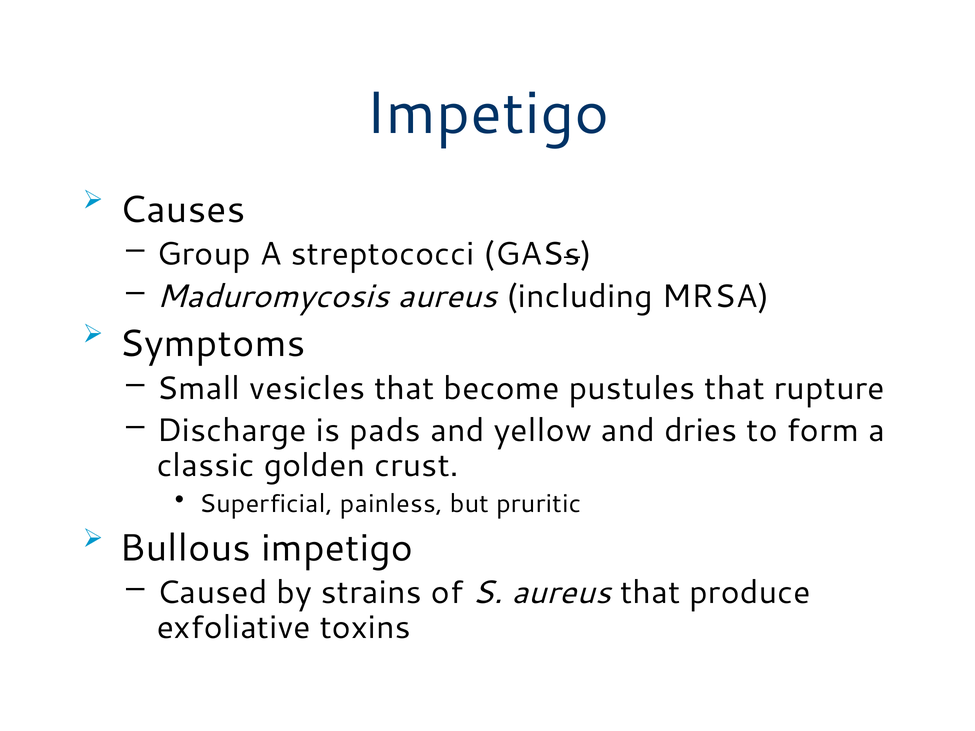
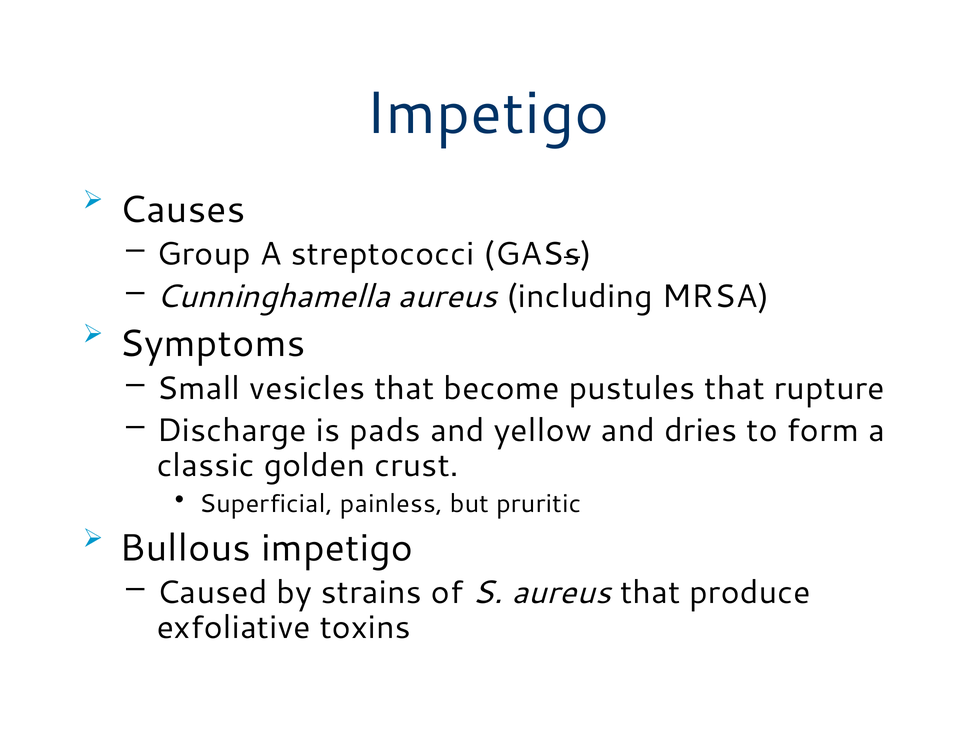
Maduromycosis: Maduromycosis -> Cunninghamella
